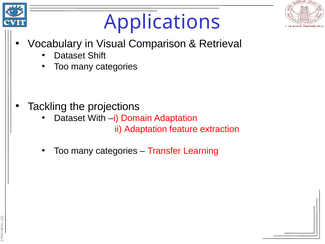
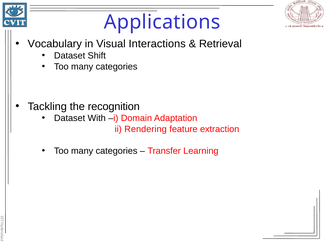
Comparison: Comparison -> Interactions
projections: projections -> recognition
ii Adaptation: Adaptation -> Rendering
